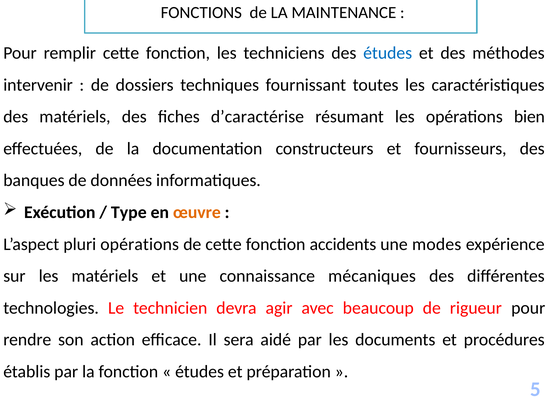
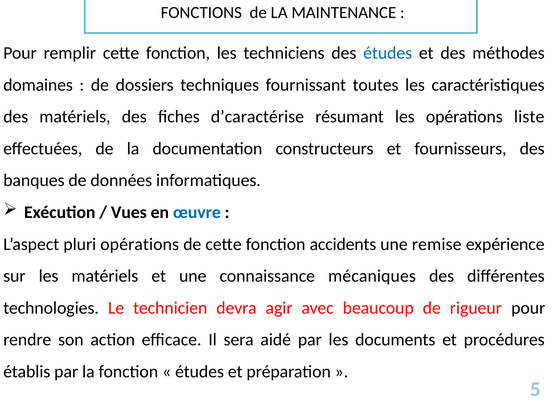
intervenir: intervenir -> domaines
bien: bien -> liste
Type: Type -> Vues
œuvre colour: orange -> blue
modes: modes -> remise
